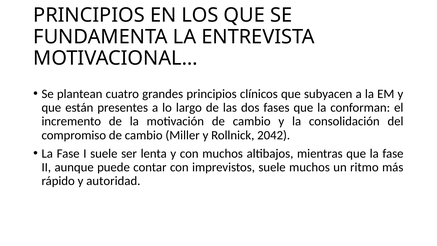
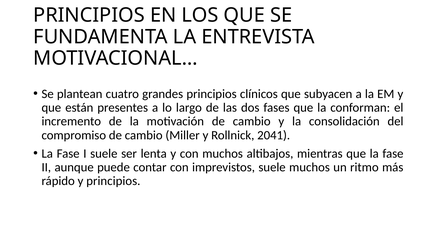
2042: 2042 -> 2041
y autoridad: autoridad -> principios
